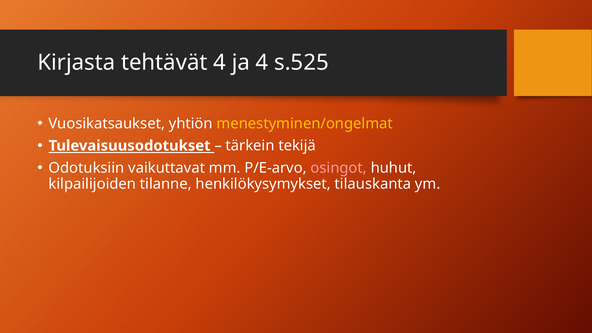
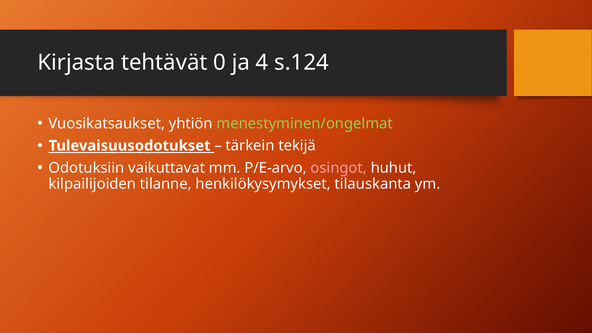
tehtävät 4: 4 -> 0
s.525: s.525 -> s.124
menestyminen/ongelmat colour: yellow -> light green
